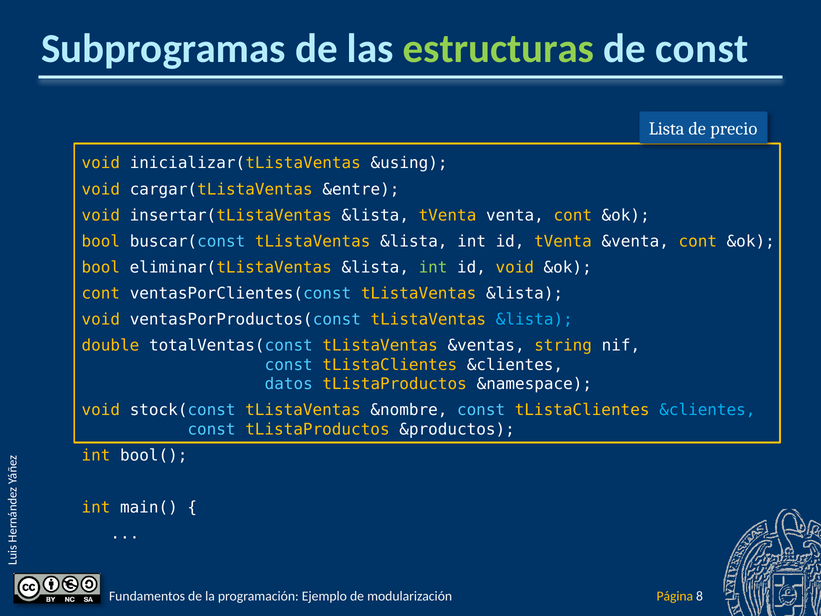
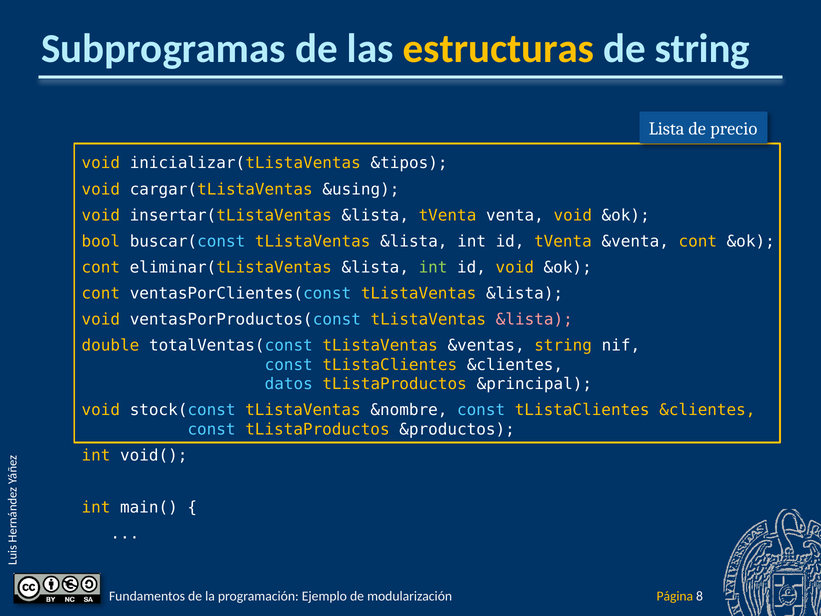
estructuras colour: light green -> yellow
de const: const -> string
&using: &using -> &tipos
&entre: &entre -> &using
venta cont: cont -> void
bool at (101, 267): bool -> cont
&lista at (534, 319) colour: light blue -> pink
&namespace: &namespace -> &principal
&clientes at (707, 410) colour: light blue -> yellow
bool(: bool( -> void(
